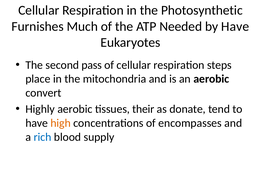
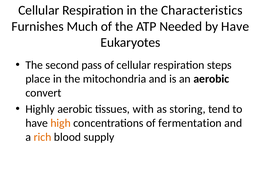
Photosynthetic: Photosynthetic -> Characteristics
their: their -> with
donate: donate -> storing
encompasses: encompasses -> fermentation
rich colour: blue -> orange
